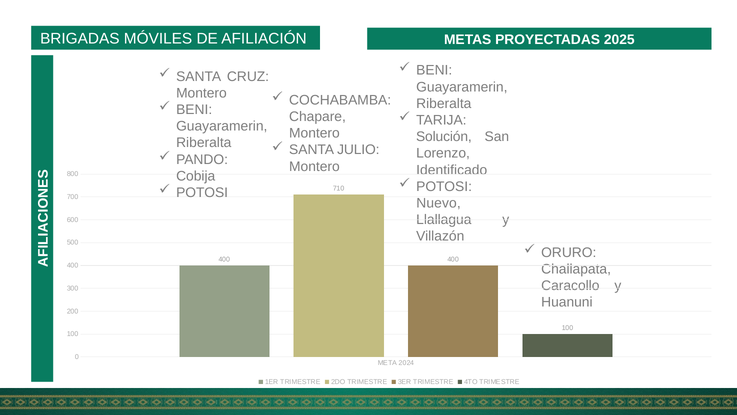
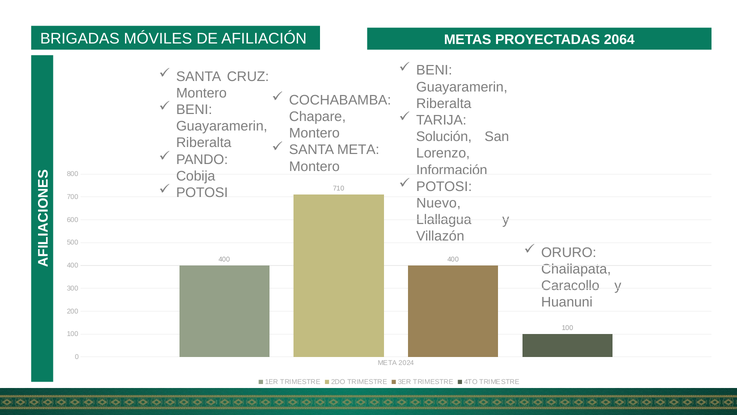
2025: 2025 -> 2064
SANTA JULIO: JULIO -> META
Identificado: Identificado -> Información
